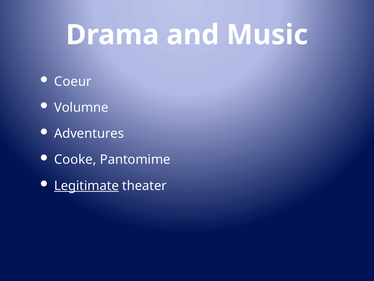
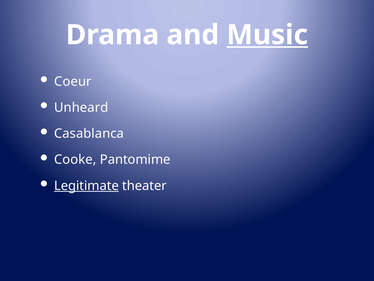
Music underline: none -> present
Volumne: Volumne -> Unheard
Adventures: Adventures -> Casablanca
